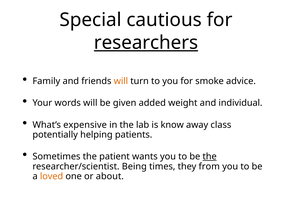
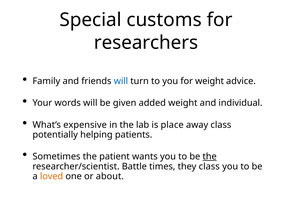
cautious: cautious -> customs
researchers underline: present -> none
will at (121, 81) colour: orange -> blue
for smoke: smoke -> weight
know: know -> place
Being: Being -> Battle
they from: from -> class
